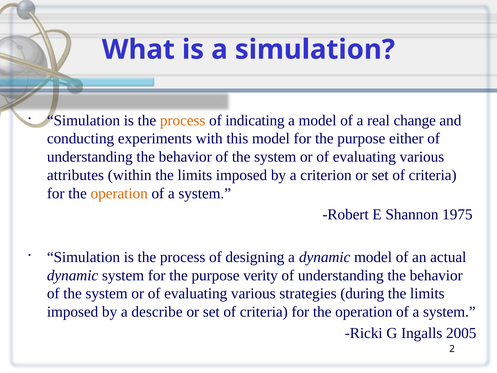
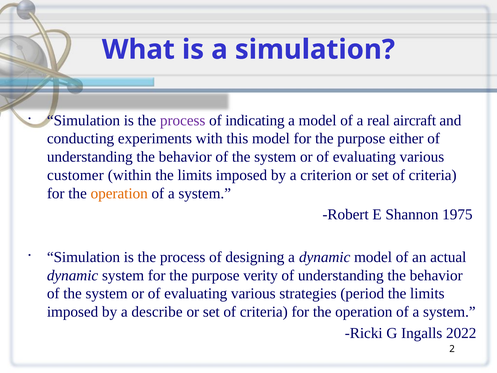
process at (183, 120) colour: orange -> purple
change: change -> aircraft
attributes: attributes -> customer
during: during -> period
2005: 2005 -> 2022
